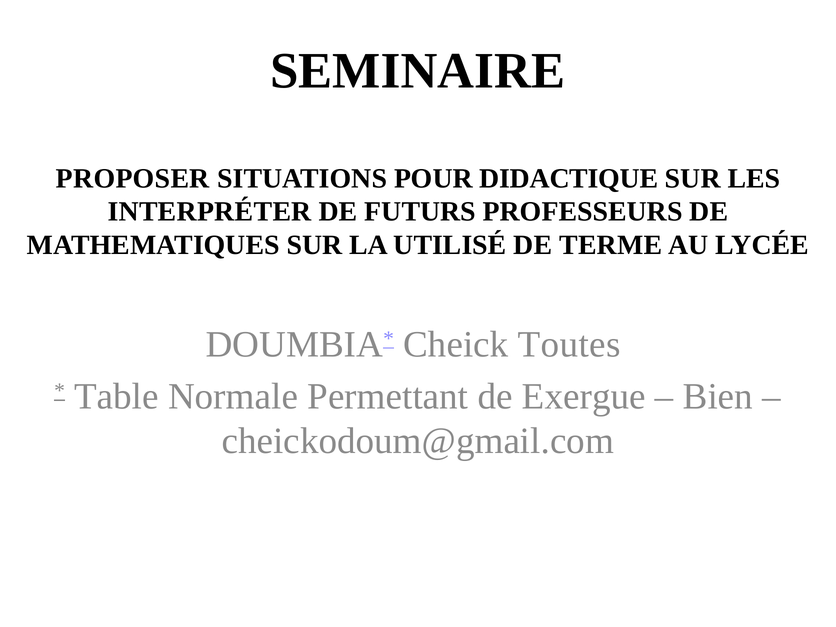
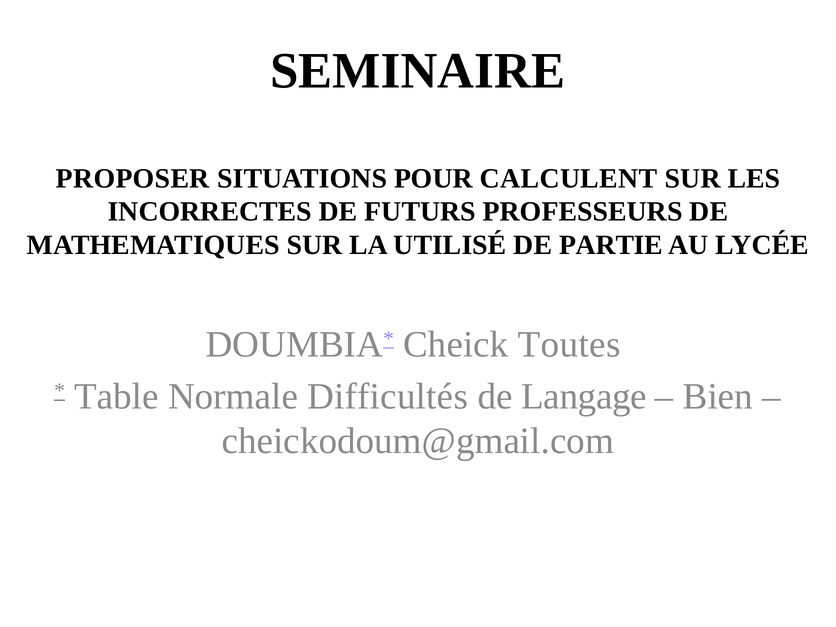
DIDACTIQUE: DIDACTIQUE -> CALCULENT
INTERPRÉTER: INTERPRÉTER -> INCORRECTES
TERME: TERME -> PARTIE
Permettant: Permettant -> Difficultés
Exergue: Exergue -> Langage
